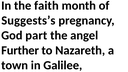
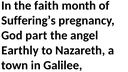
Suggests’s: Suggests’s -> Suffering’s
Further: Further -> Earthly
